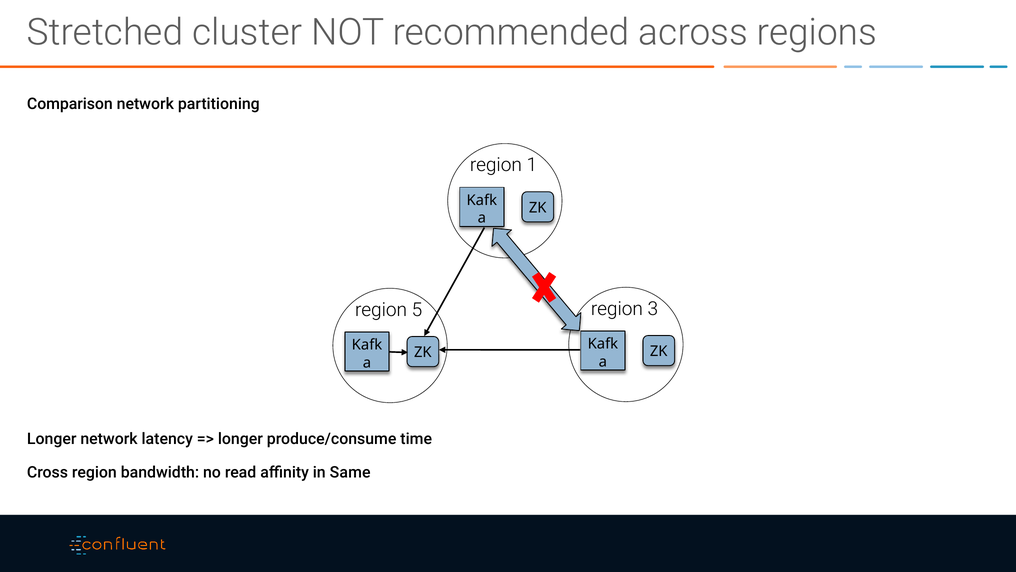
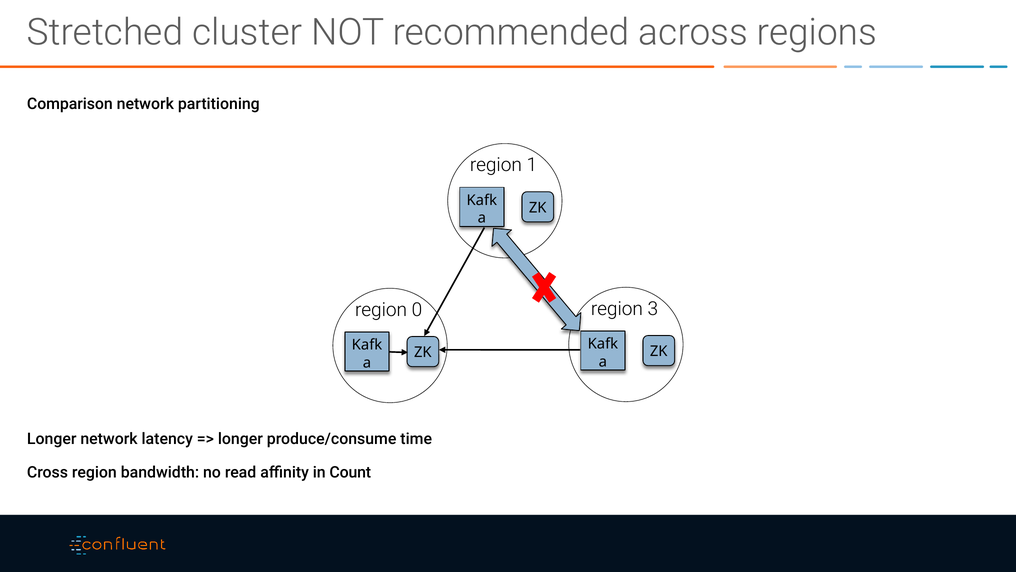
5: 5 -> 0
Same: Same -> Count
